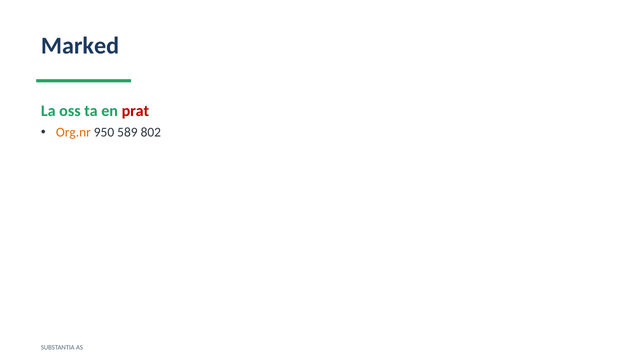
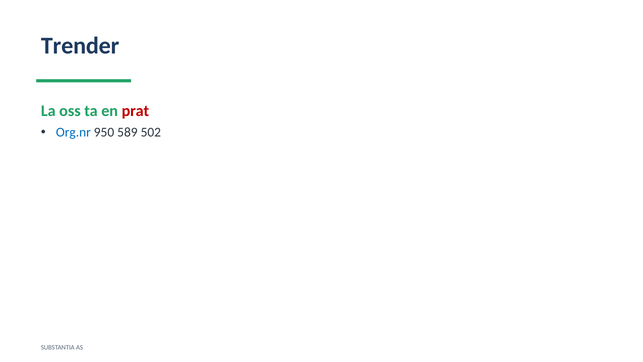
Marked: Marked -> Trender
Org.nr colour: orange -> blue
802: 802 -> 502
